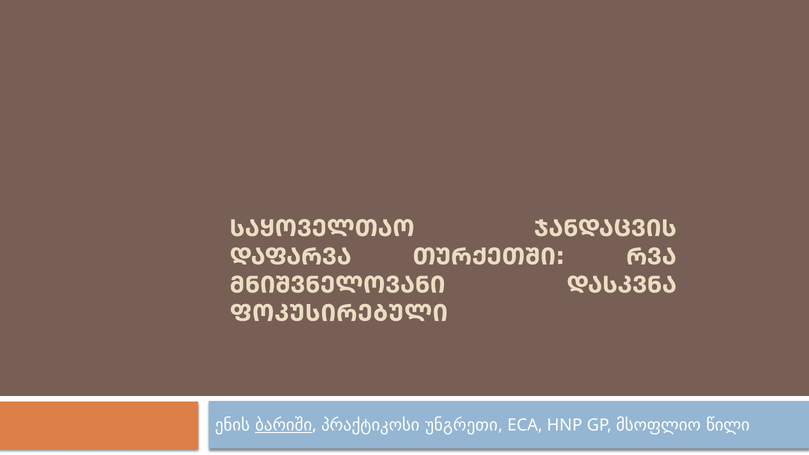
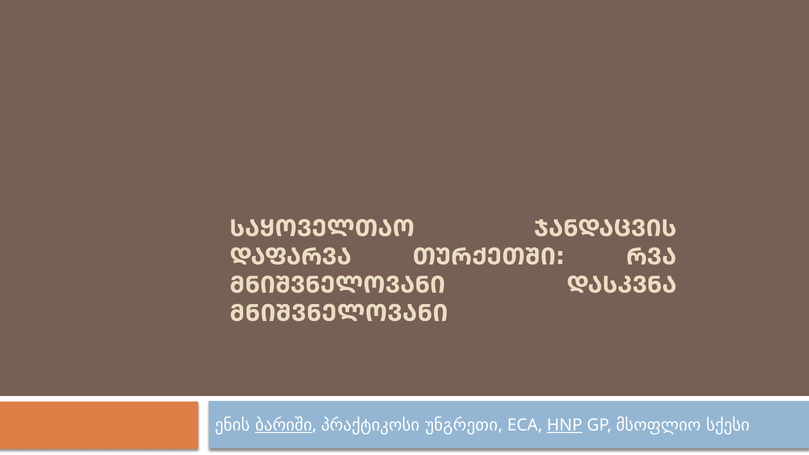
ᲤᲝᲙᲣᲡᲘᲠᲔᲑᲣᲚᲘ at (339, 313): ᲤᲝᲙᲣᲡᲘᲠᲔᲑᲣᲚᲘ -> ᲛᲜᲘᲨᲕᲜᲔᲚᲝᲕᲐᲜᲘ
HNP underline: none -> present
წილი: წილი -> სქესი
